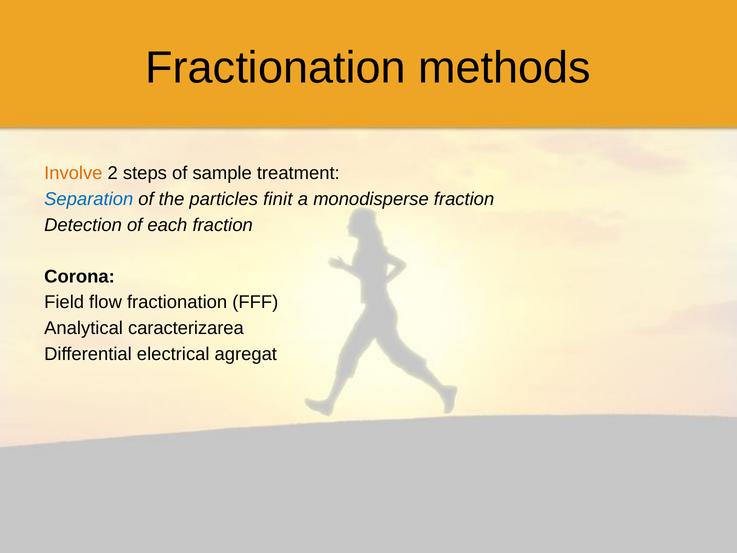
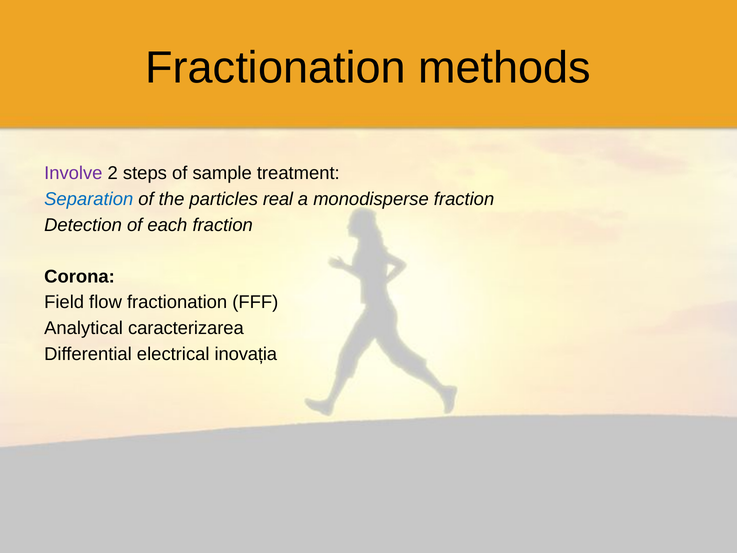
Involve colour: orange -> purple
finit: finit -> real
agregat: agregat -> inovația
